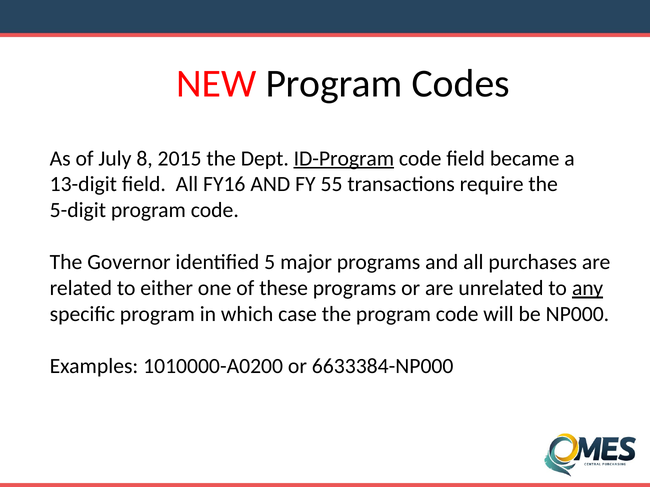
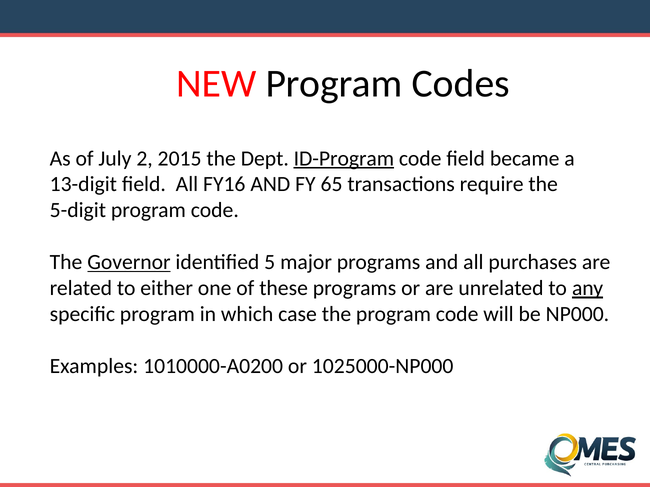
8: 8 -> 2
55: 55 -> 65
Governor underline: none -> present
6633384-NP000: 6633384-NP000 -> 1025000-NP000
